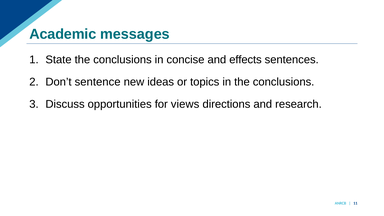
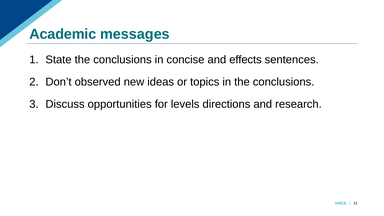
sentence: sentence -> observed
views: views -> levels
